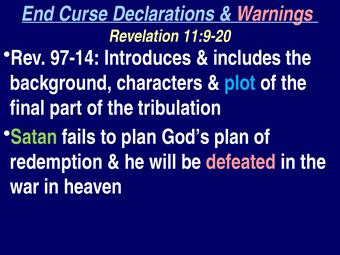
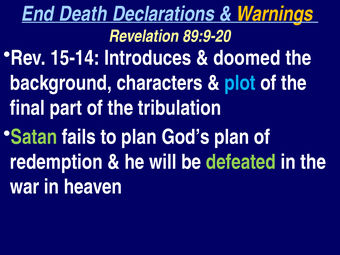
Curse: Curse -> Death
Warnings colour: pink -> yellow
11:9-20: 11:9-20 -> 89:9-20
97-14: 97-14 -> 15-14
includes: includes -> doomed
defeated colour: pink -> light green
